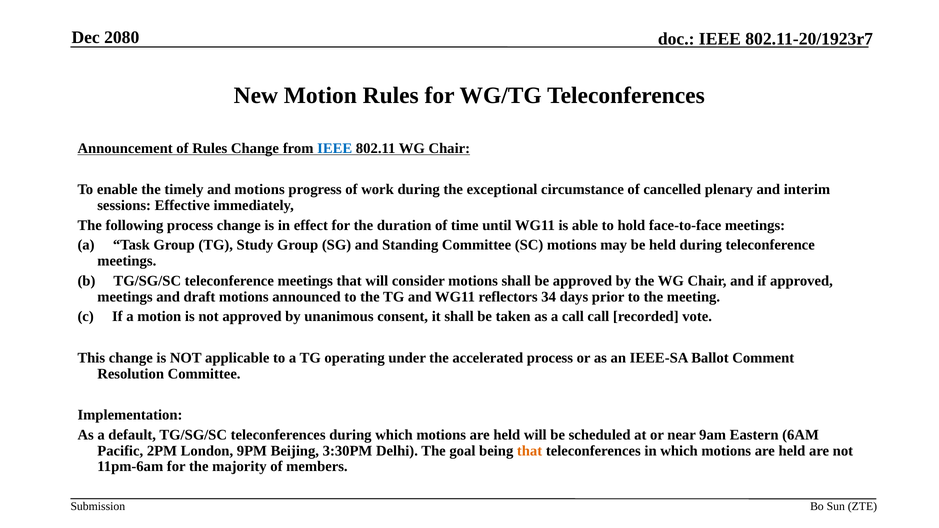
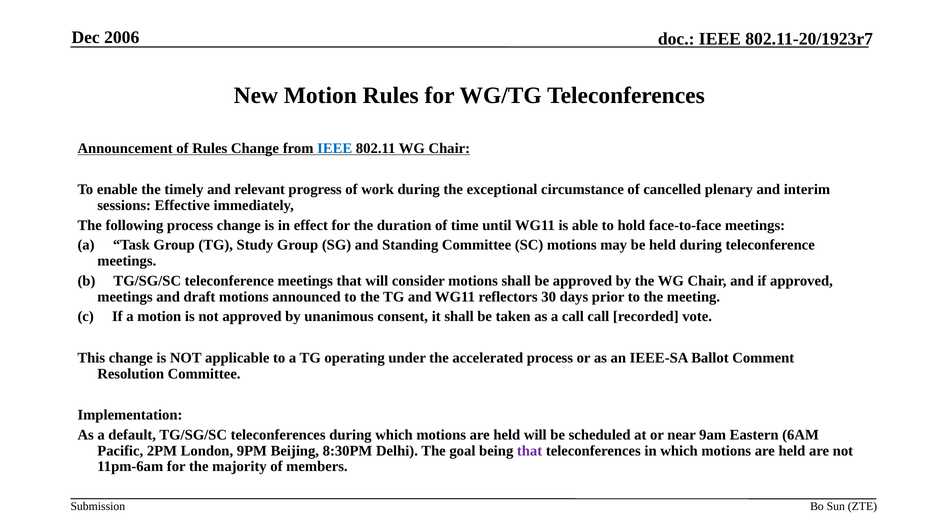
2080: 2080 -> 2006
and motions: motions -> relevant
34: 34 -> 30
3:30PM: 3:30PM -> 8:30PM
that at (530, 451) colour: orange -> purple
